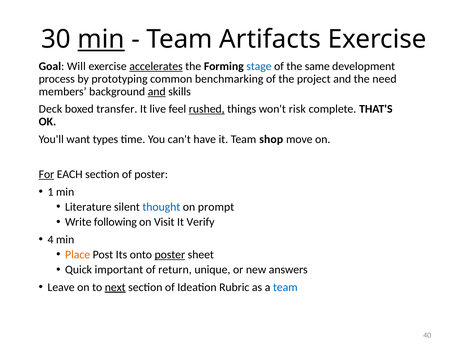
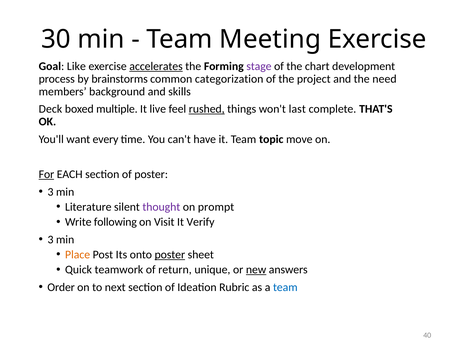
min at (101, 39) underline: present -> none
Artifacts: Artifacts -> Meeting
Will: Will -> Like
stage colour: blue -> purple
same: same -> chart
prototyping: prototyping -> brainstorms
benchmarking: benchmarking -> categorization
and at (157, 92) underline: present -> none
transfer: transfer -> multiple
risk: risk -> last
types: types -> every
shop: shop -> topic
1 at (50, 192): 1 -> 3
thought colour: blue -> purple
4 at (50, 239): 4 -> 3
important: important -> teamwork
new underline: none -> present
Leave: Leave -> Order
next underline: present -> none
